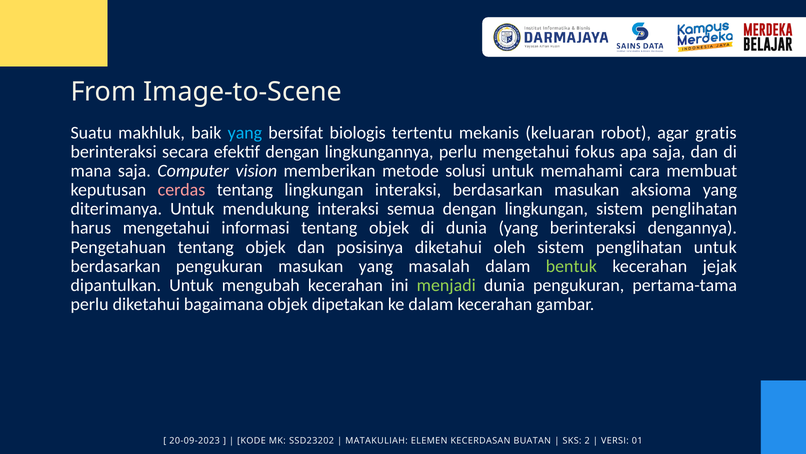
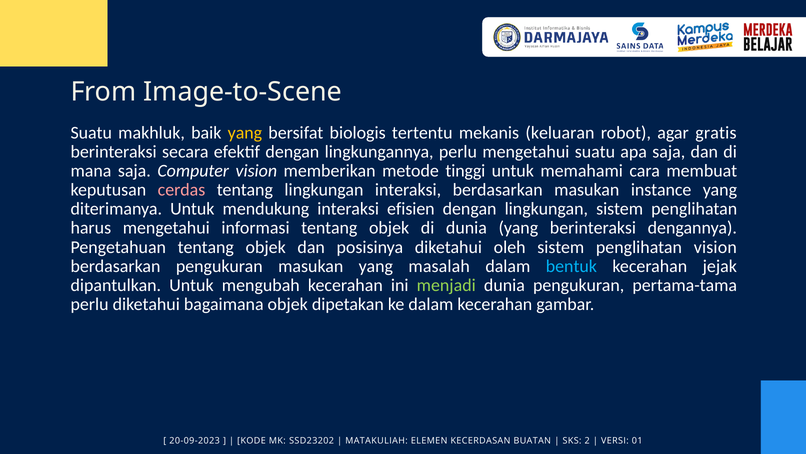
yang at (245, 133) colour: light blue -> yellow
mengetahui fokus: fokus -> suatu
solusi: solusi -> tinggi
aksioma: aksioma -> instance
semua: semua -> efisien
penglihatan untuk: untuk -> vision
bentuk colour: light green -> light blue
